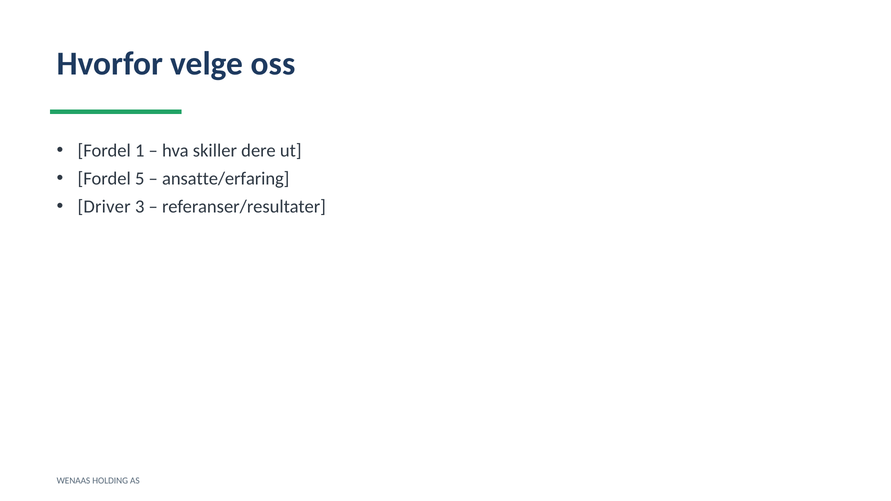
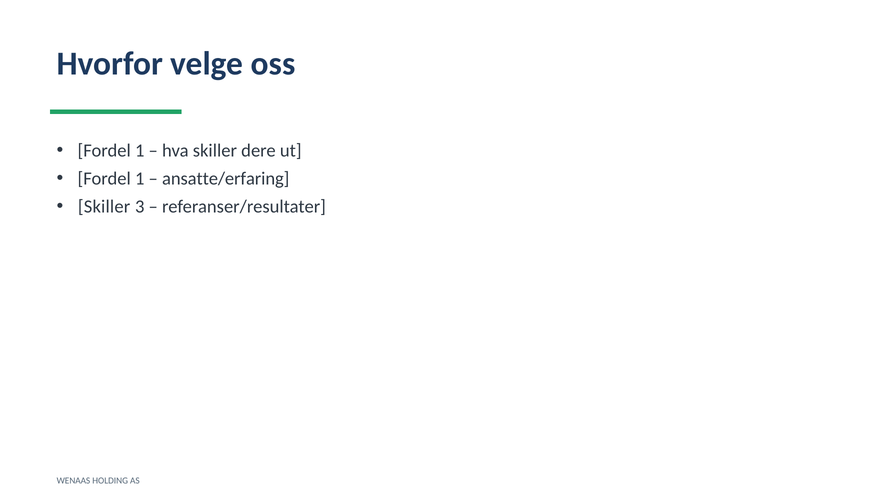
5 at (140, 179): 5 -> 1
Driver at (104, 207): Driver -> Skiller
